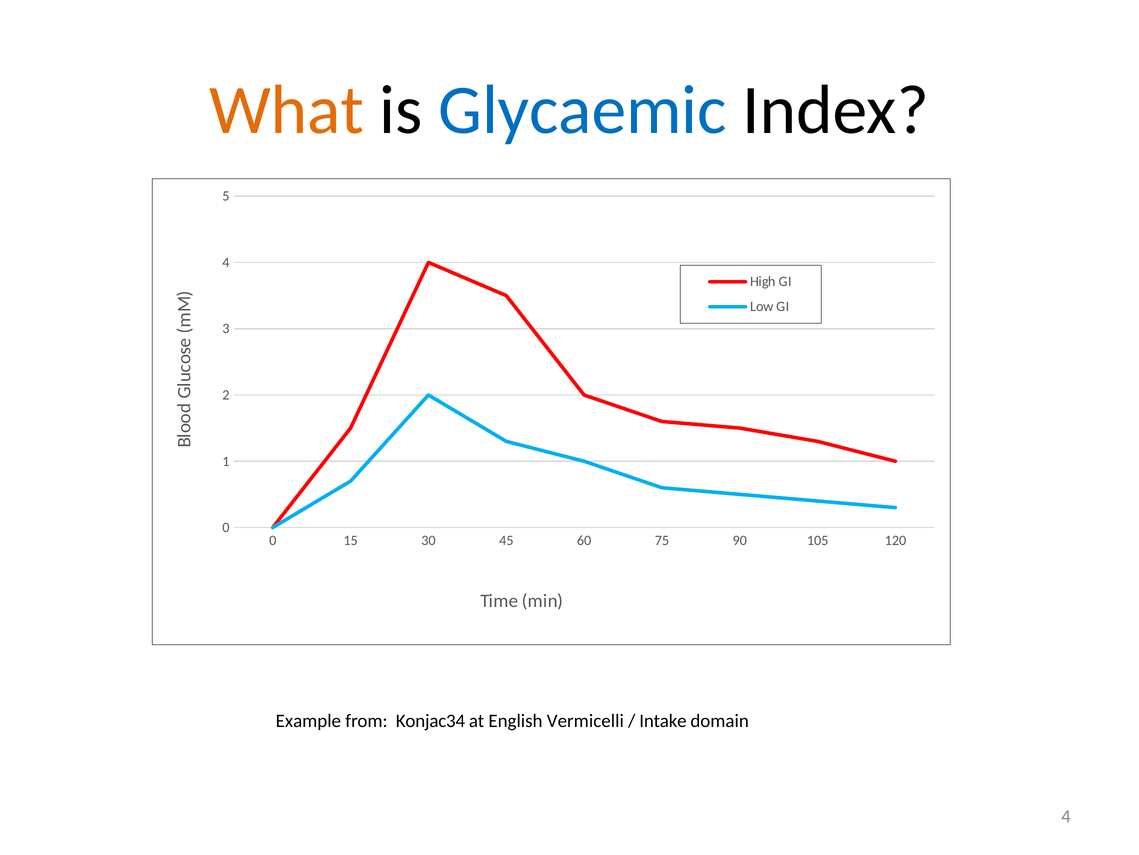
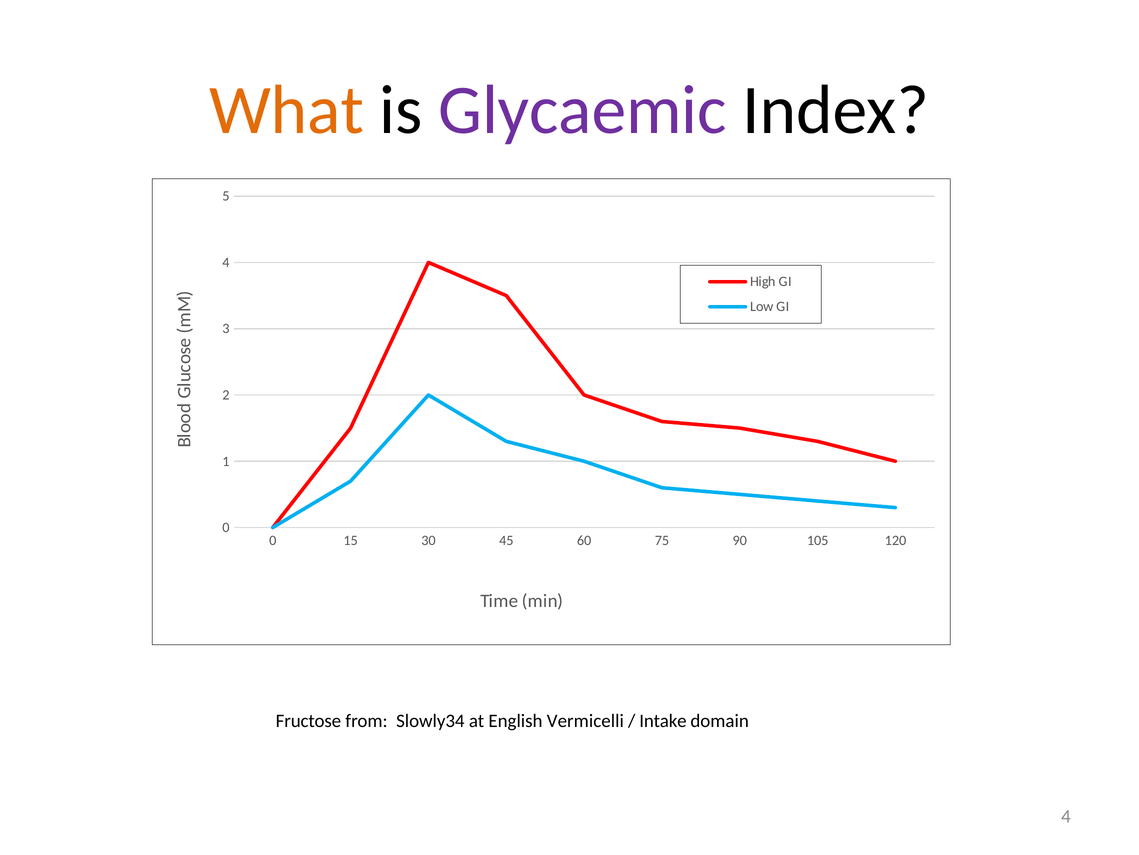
Glycaemic colour: blue -> purple
Example: Example -> Fructose
Konjac34: Konjac34 -> Slowly34
